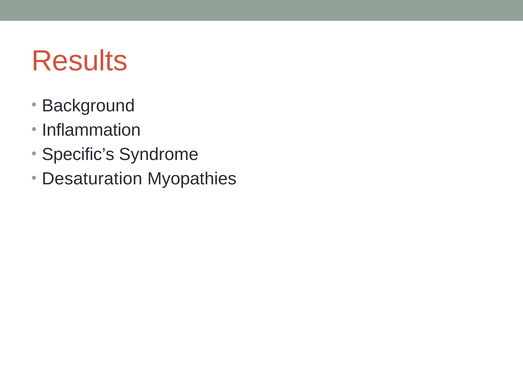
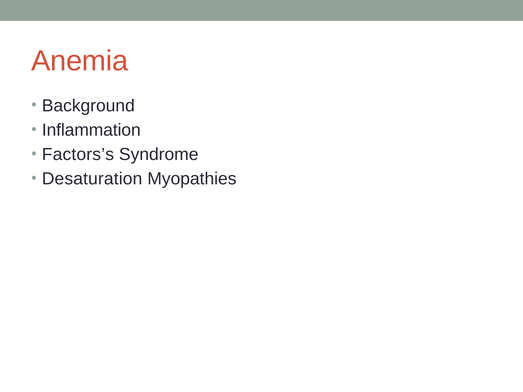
Results: Results -> Anemia
Specific’s: Specific’s -> Factors’s
